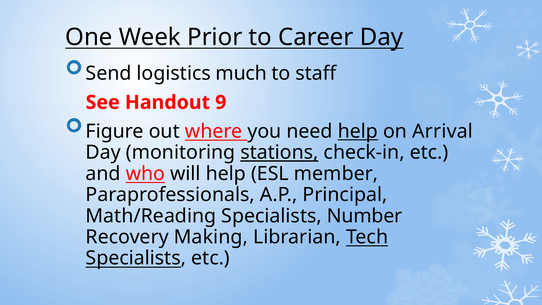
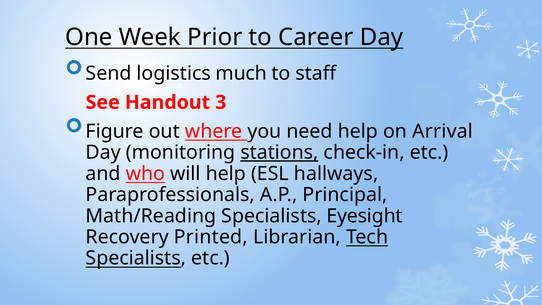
9: 9 -> 3
help at (358, 131) underline: present -> none
member: member -> hallways
Number: Number -> Eyesight
Making: Making -> Printed
